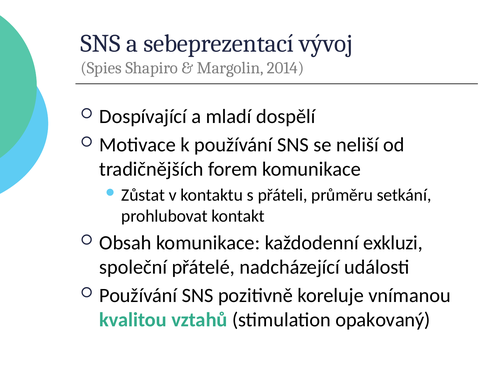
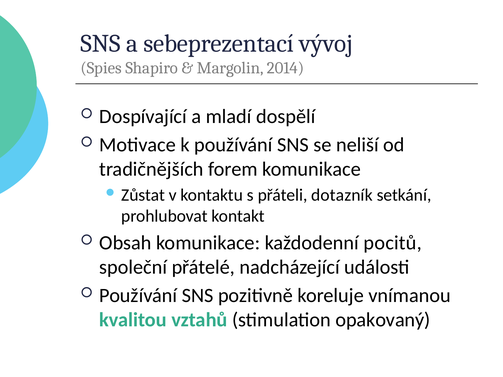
průměru: průměru -> dotazník
exkluzi: exkluzi -> pocitů
